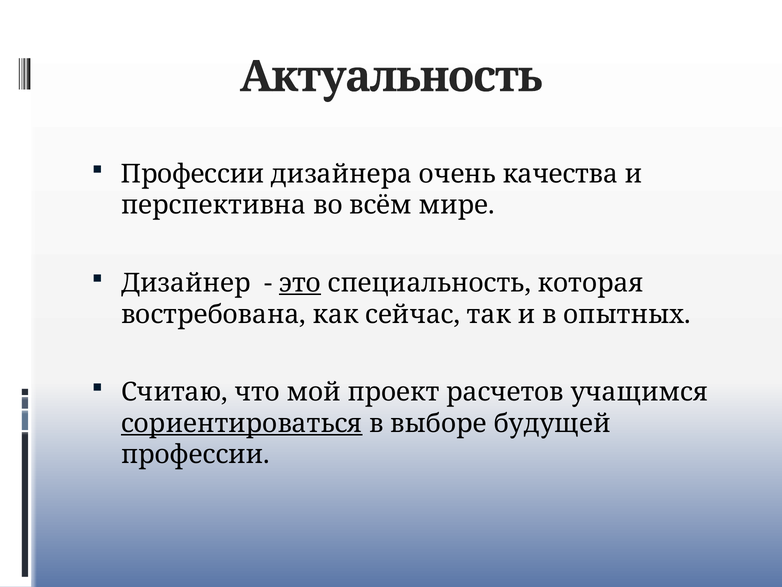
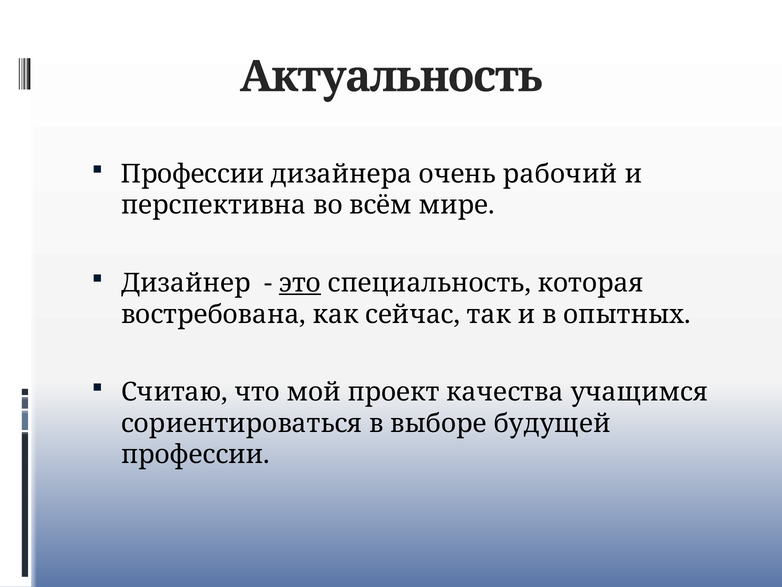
качества: качества -> рабочий
расчетов: расчетов -> качества
сориентироваться underline: present -> none
